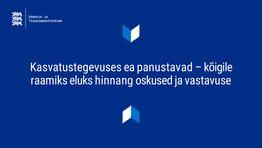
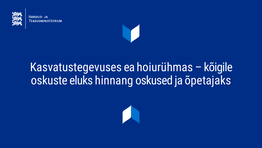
panustavad: panustavad -> hoiurühmas
raamiks: raamiks -> oskuste
vastavuse: vastavuse -> õpetajaks
